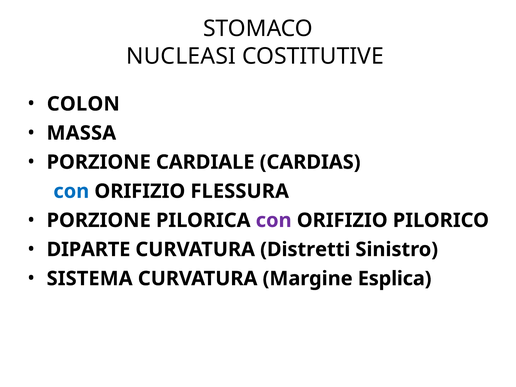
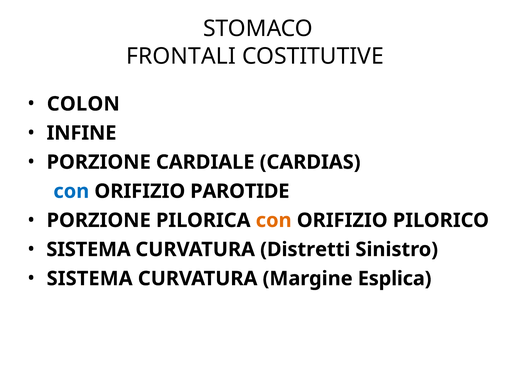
NUCLEASI: NUCLEASI -> FRONTALI
MASSA: MASSA -> INFINE
FLESSURA: FLESSURA -> PAROTIDE
con at (274, 220) colour: purple -> orange
DIPARTE at (88, 249): DIPARTE -> SISTEMA
